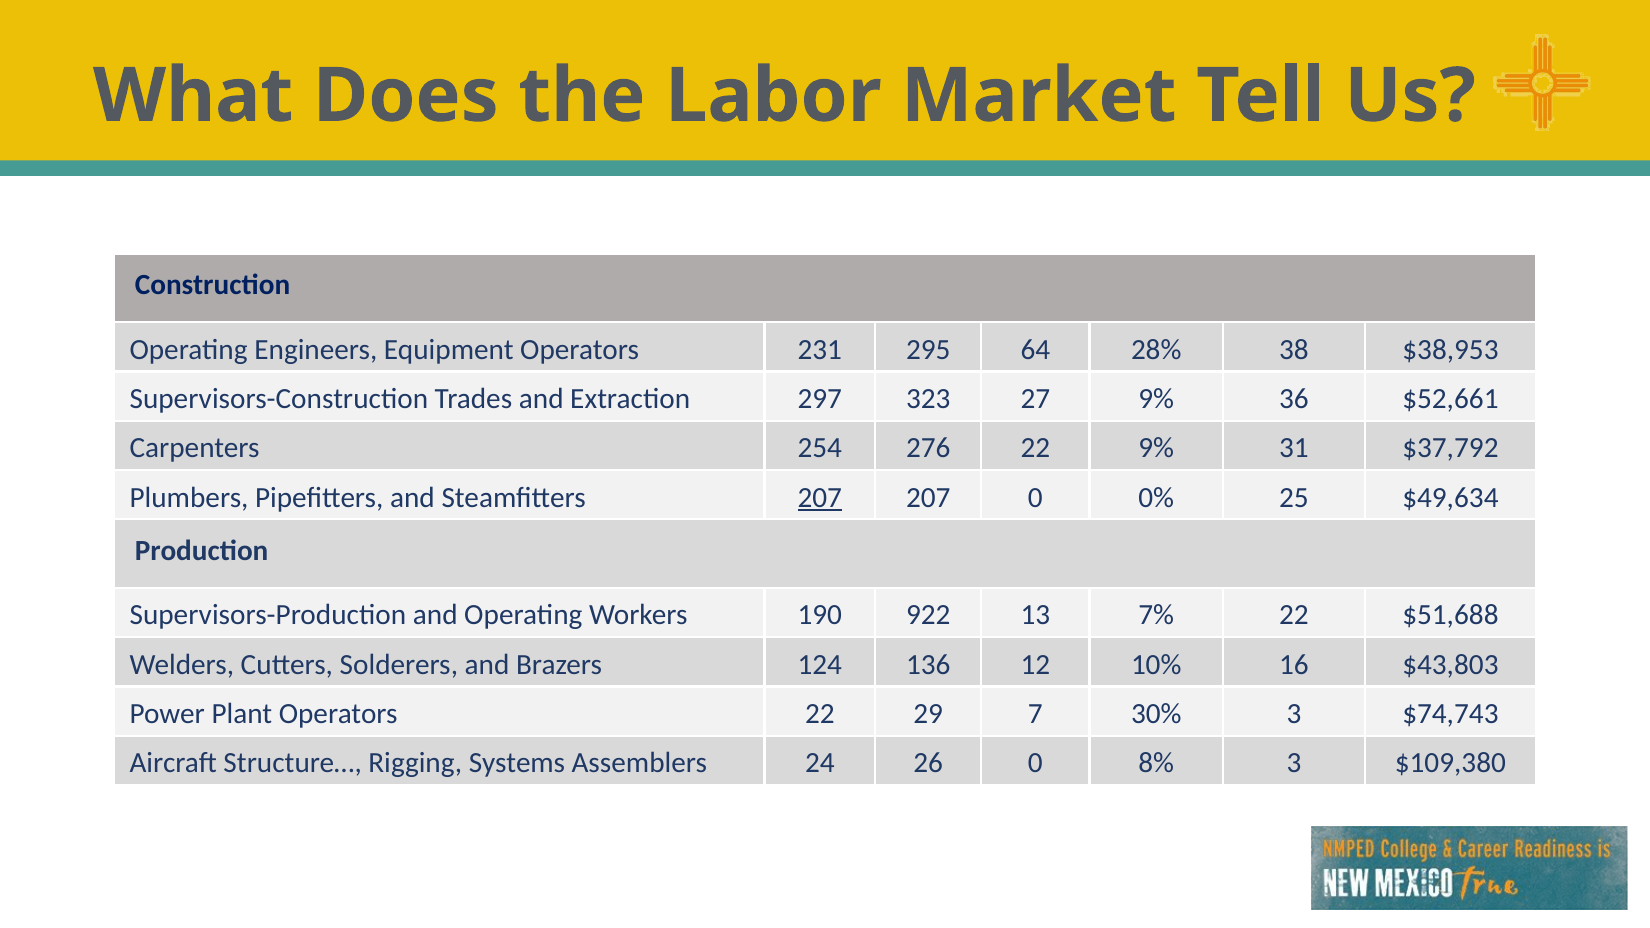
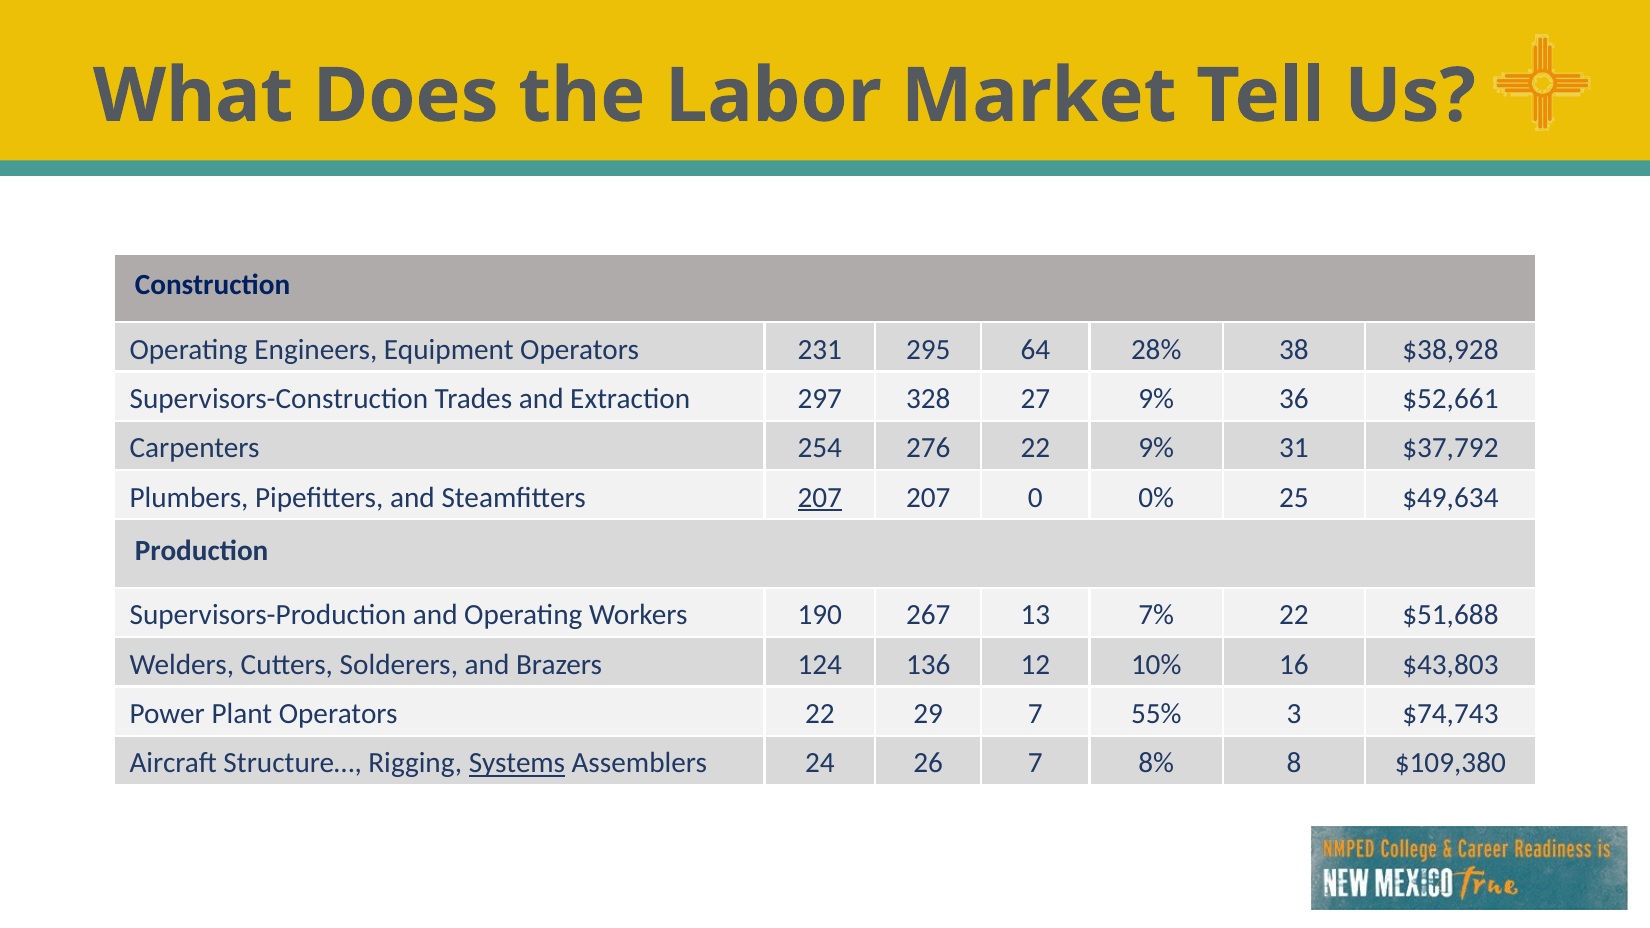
$38,953: $38,953 -> $38,928
323: 323 -> 328
922: 922 -> 267
30%: 30% -> 55%
Systems underline: none -> present
26 0: 0 -> 7
8% 3: 3 -> 8
